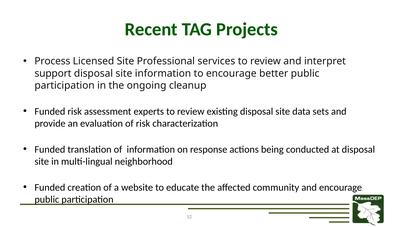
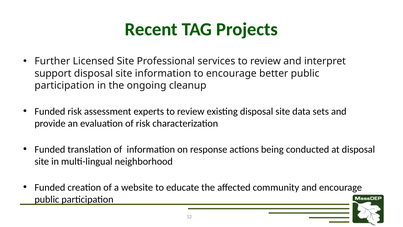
Process: Process -> Further
